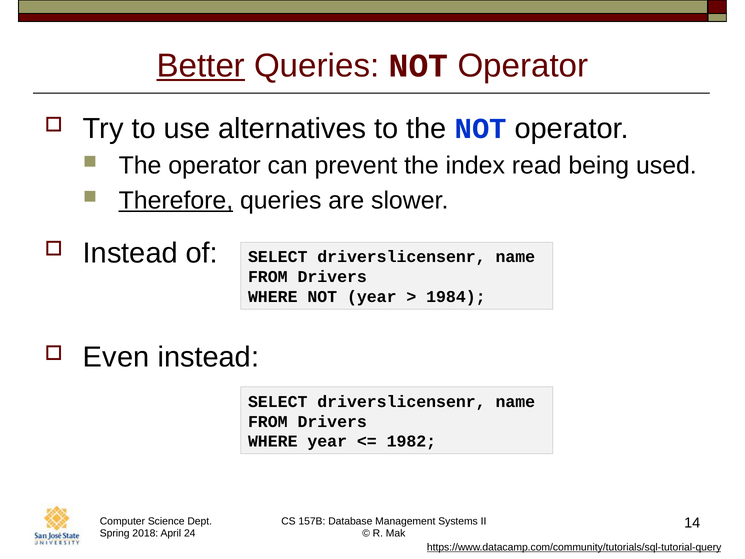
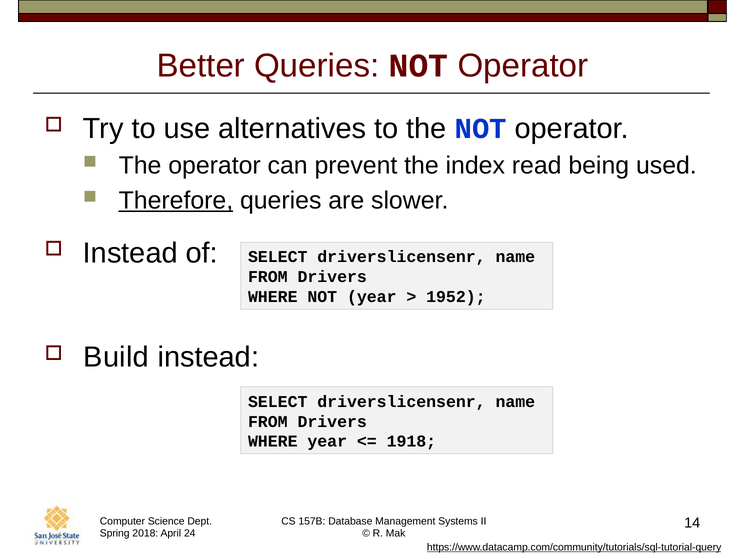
Better underline: present -> none
1984: 1984 -> 1952
Even: Even -> Build
1982: 1982 -> 1918
